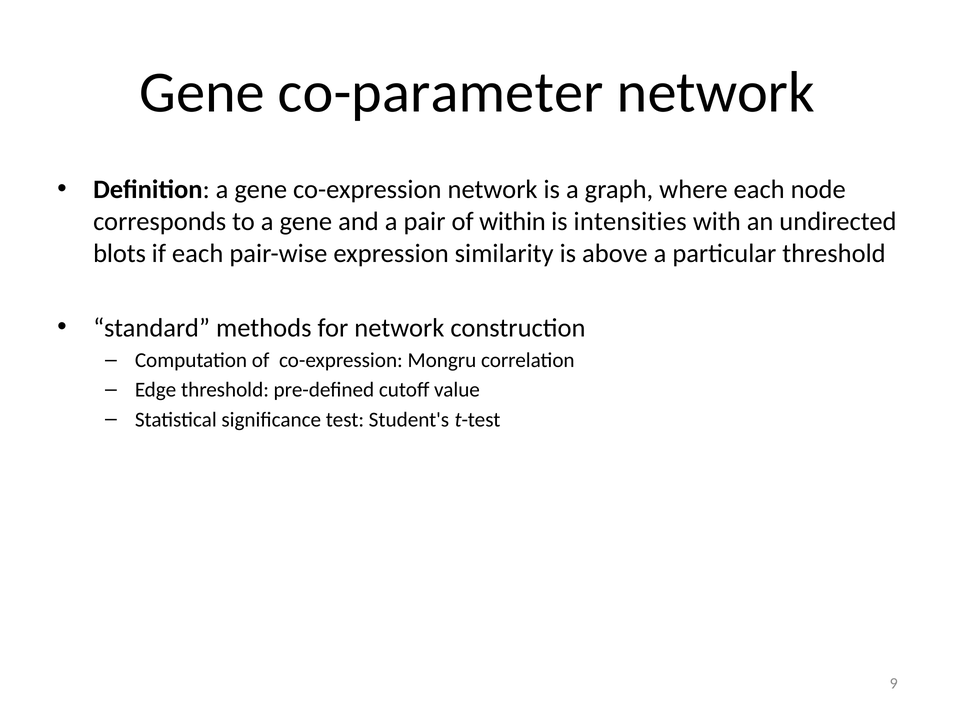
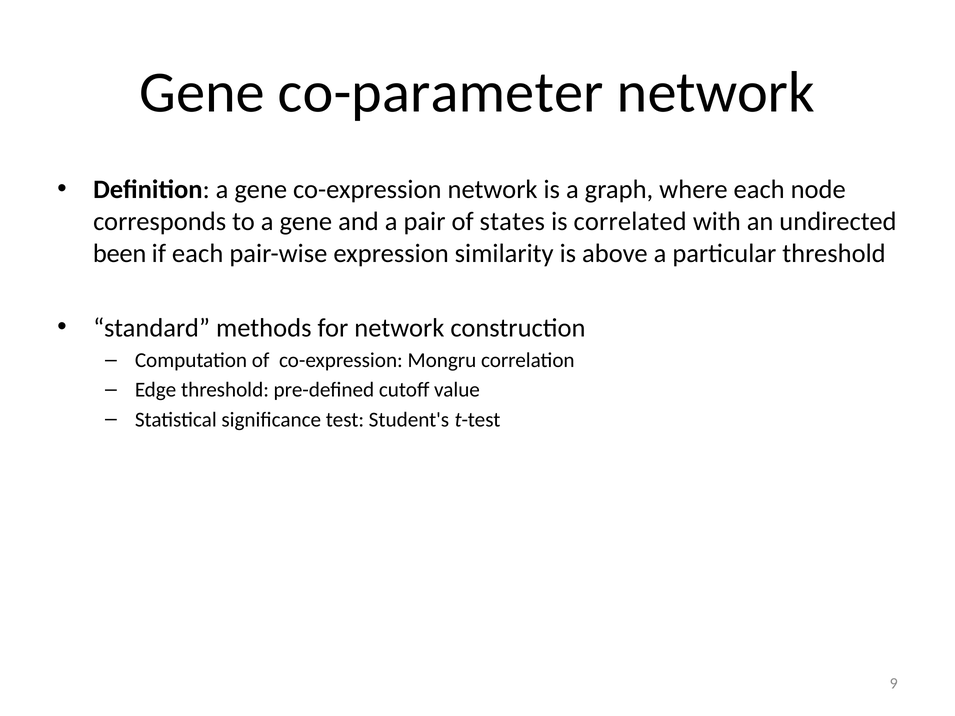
within: within -> states
intensities: intensities -> correlated
blots: blots -> been
